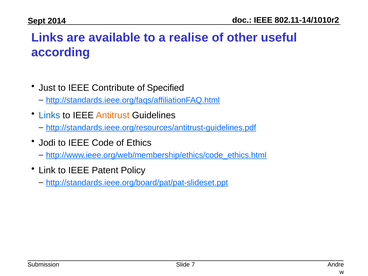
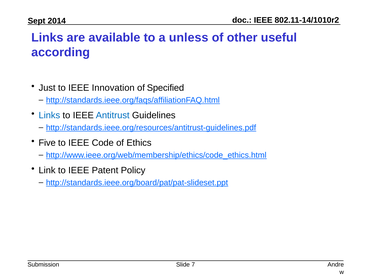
realise: realise -> unless
Contribute: Contribute -> Innovation
Antitrust colour: orange -> blue
Jodi: Jodi -> Five
